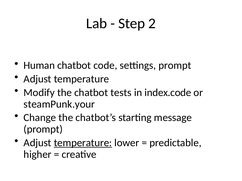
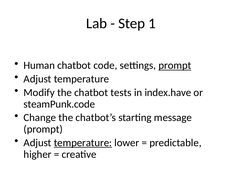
2: 2 -> 1
prompt at (175, 66) underline: none -> present
index.code: index.code -> index.have
steamPunk.your: steamPunk.your -> steamPunk.code
